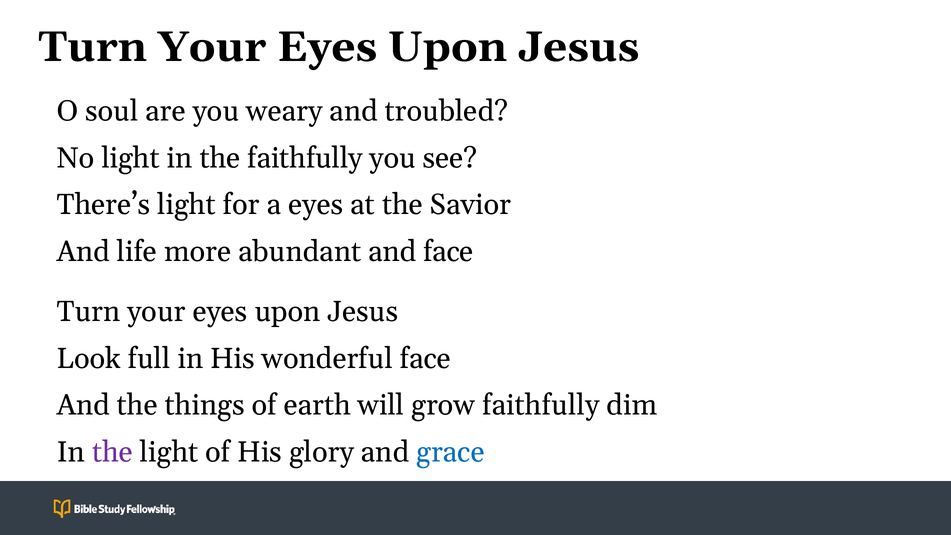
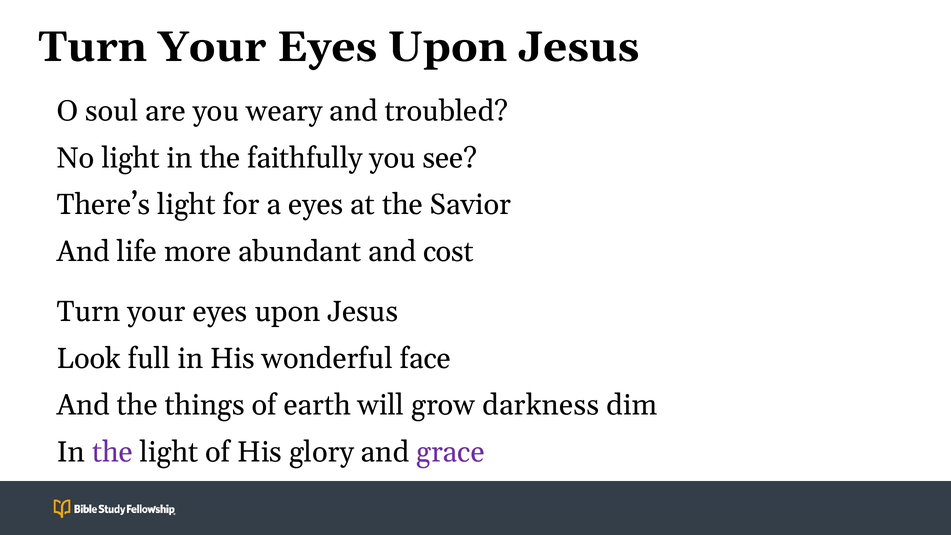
and face: face -> cost
grow faithfully: faithfully -> darkness
grace colour: blue -> purple
